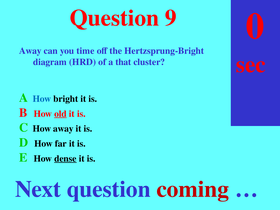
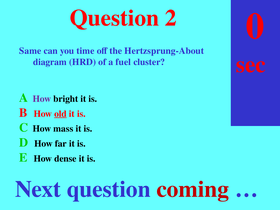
Question 9: 9 -> 2
Away at (30, 51): Away -> Same
Hertzsprung-Bright: Hertzsprung-Bright -> Hertzsprung-About
that: that -> fuel
How at (42, 99) colour: blue -> purple
How away: away -> mass
dense underline: present -> none
